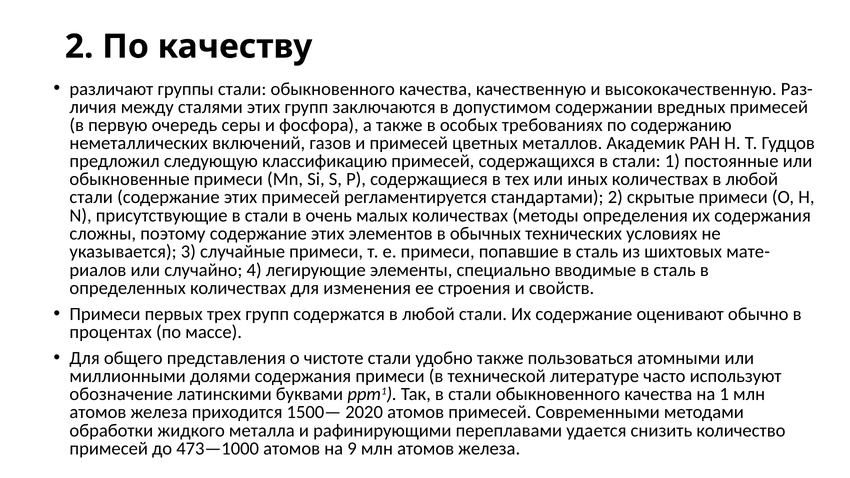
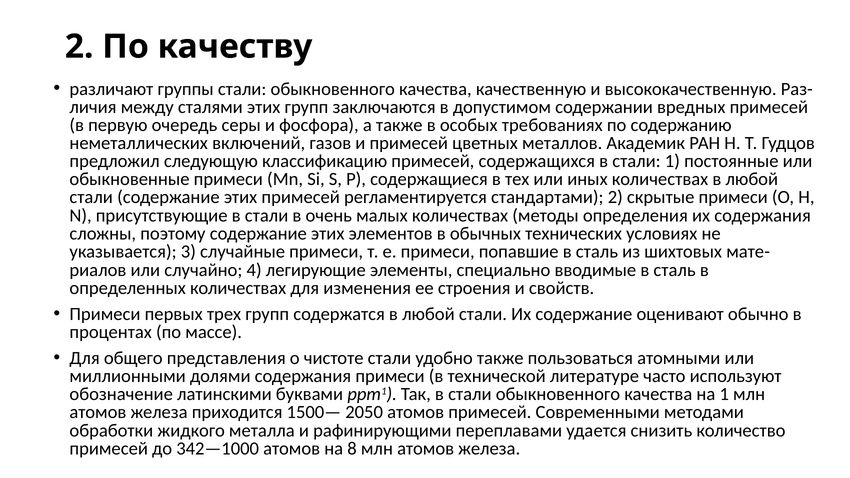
2020: 2020 -> 2050
473—1000: 473—1000 -> 342—1000
9: 9 -> 8
